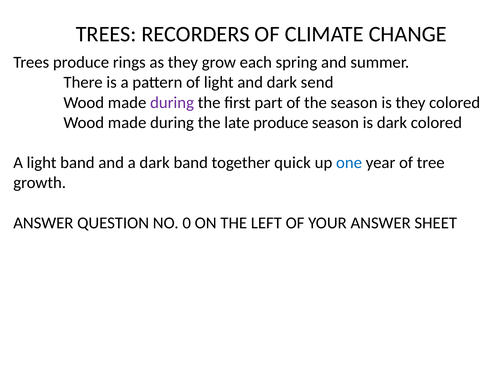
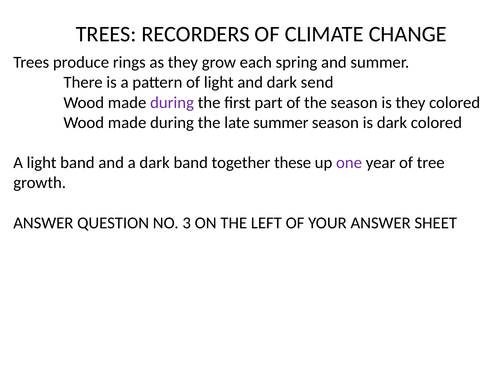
late produce: produce -> summer
quick: quick -> these
one colour: blue -> purple
0: 0 -> 3
